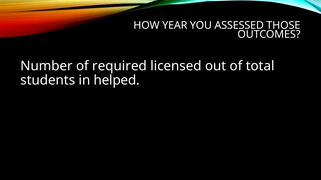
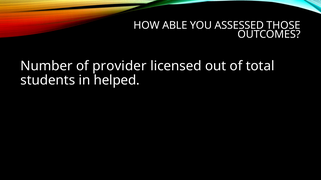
YEAR: YEAR -> ABLE
required: required -> provider
